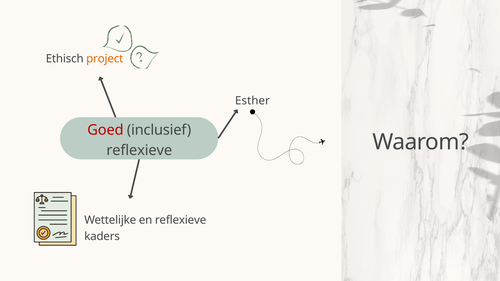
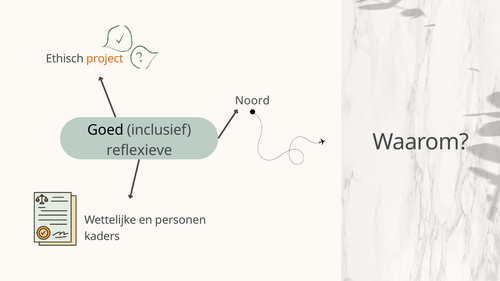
Esther: Esther -> Noord
Goed colour: red -> black
en reflexieve: reflexieve -> personen
